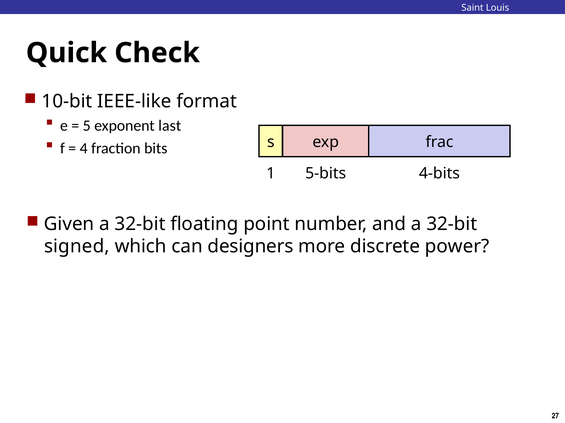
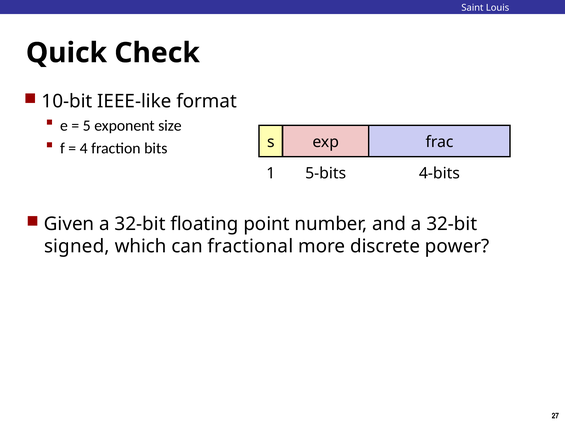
last: last -> size
designers: designers -> fractional
